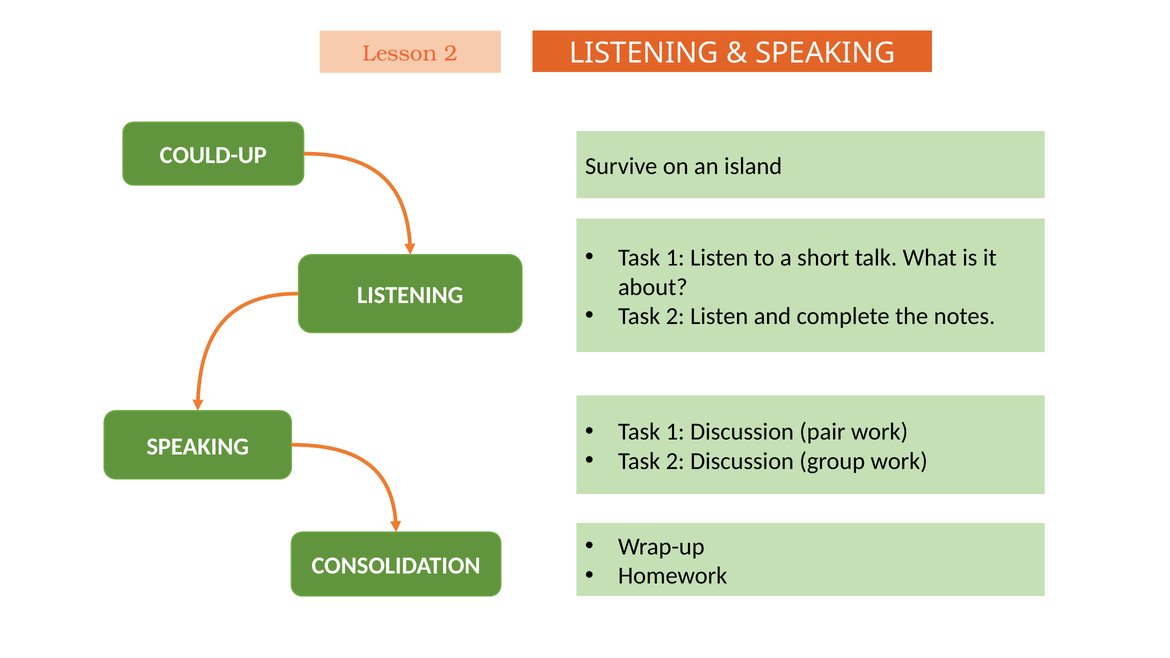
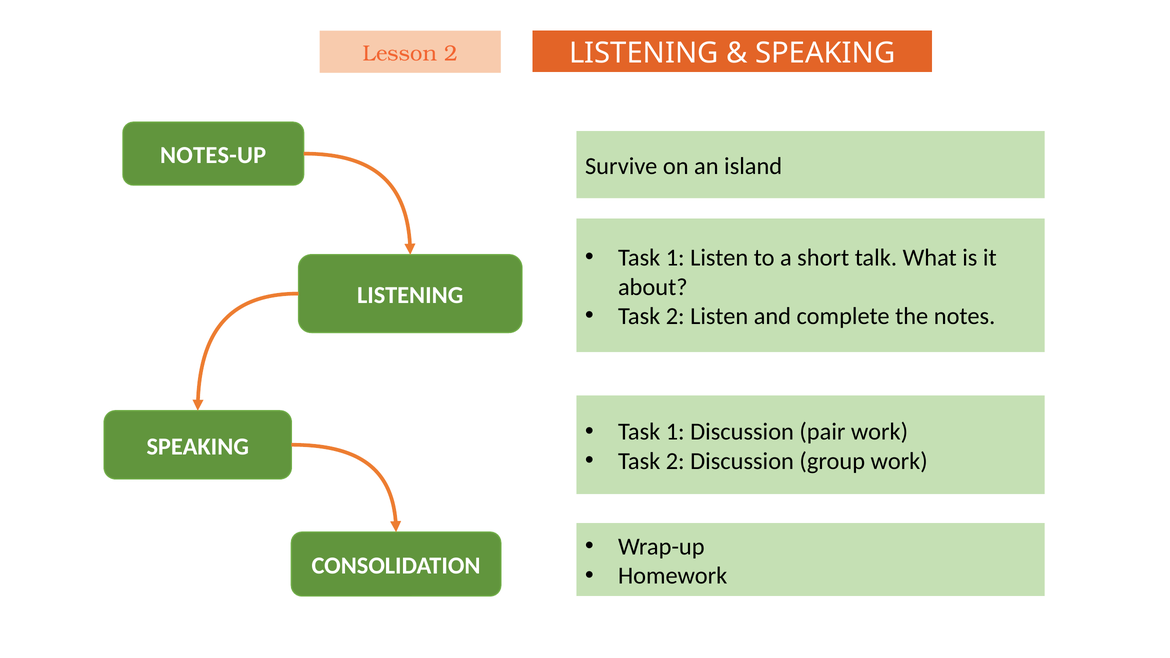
COULD-UP: COULD-UP -> NOTES-UP
